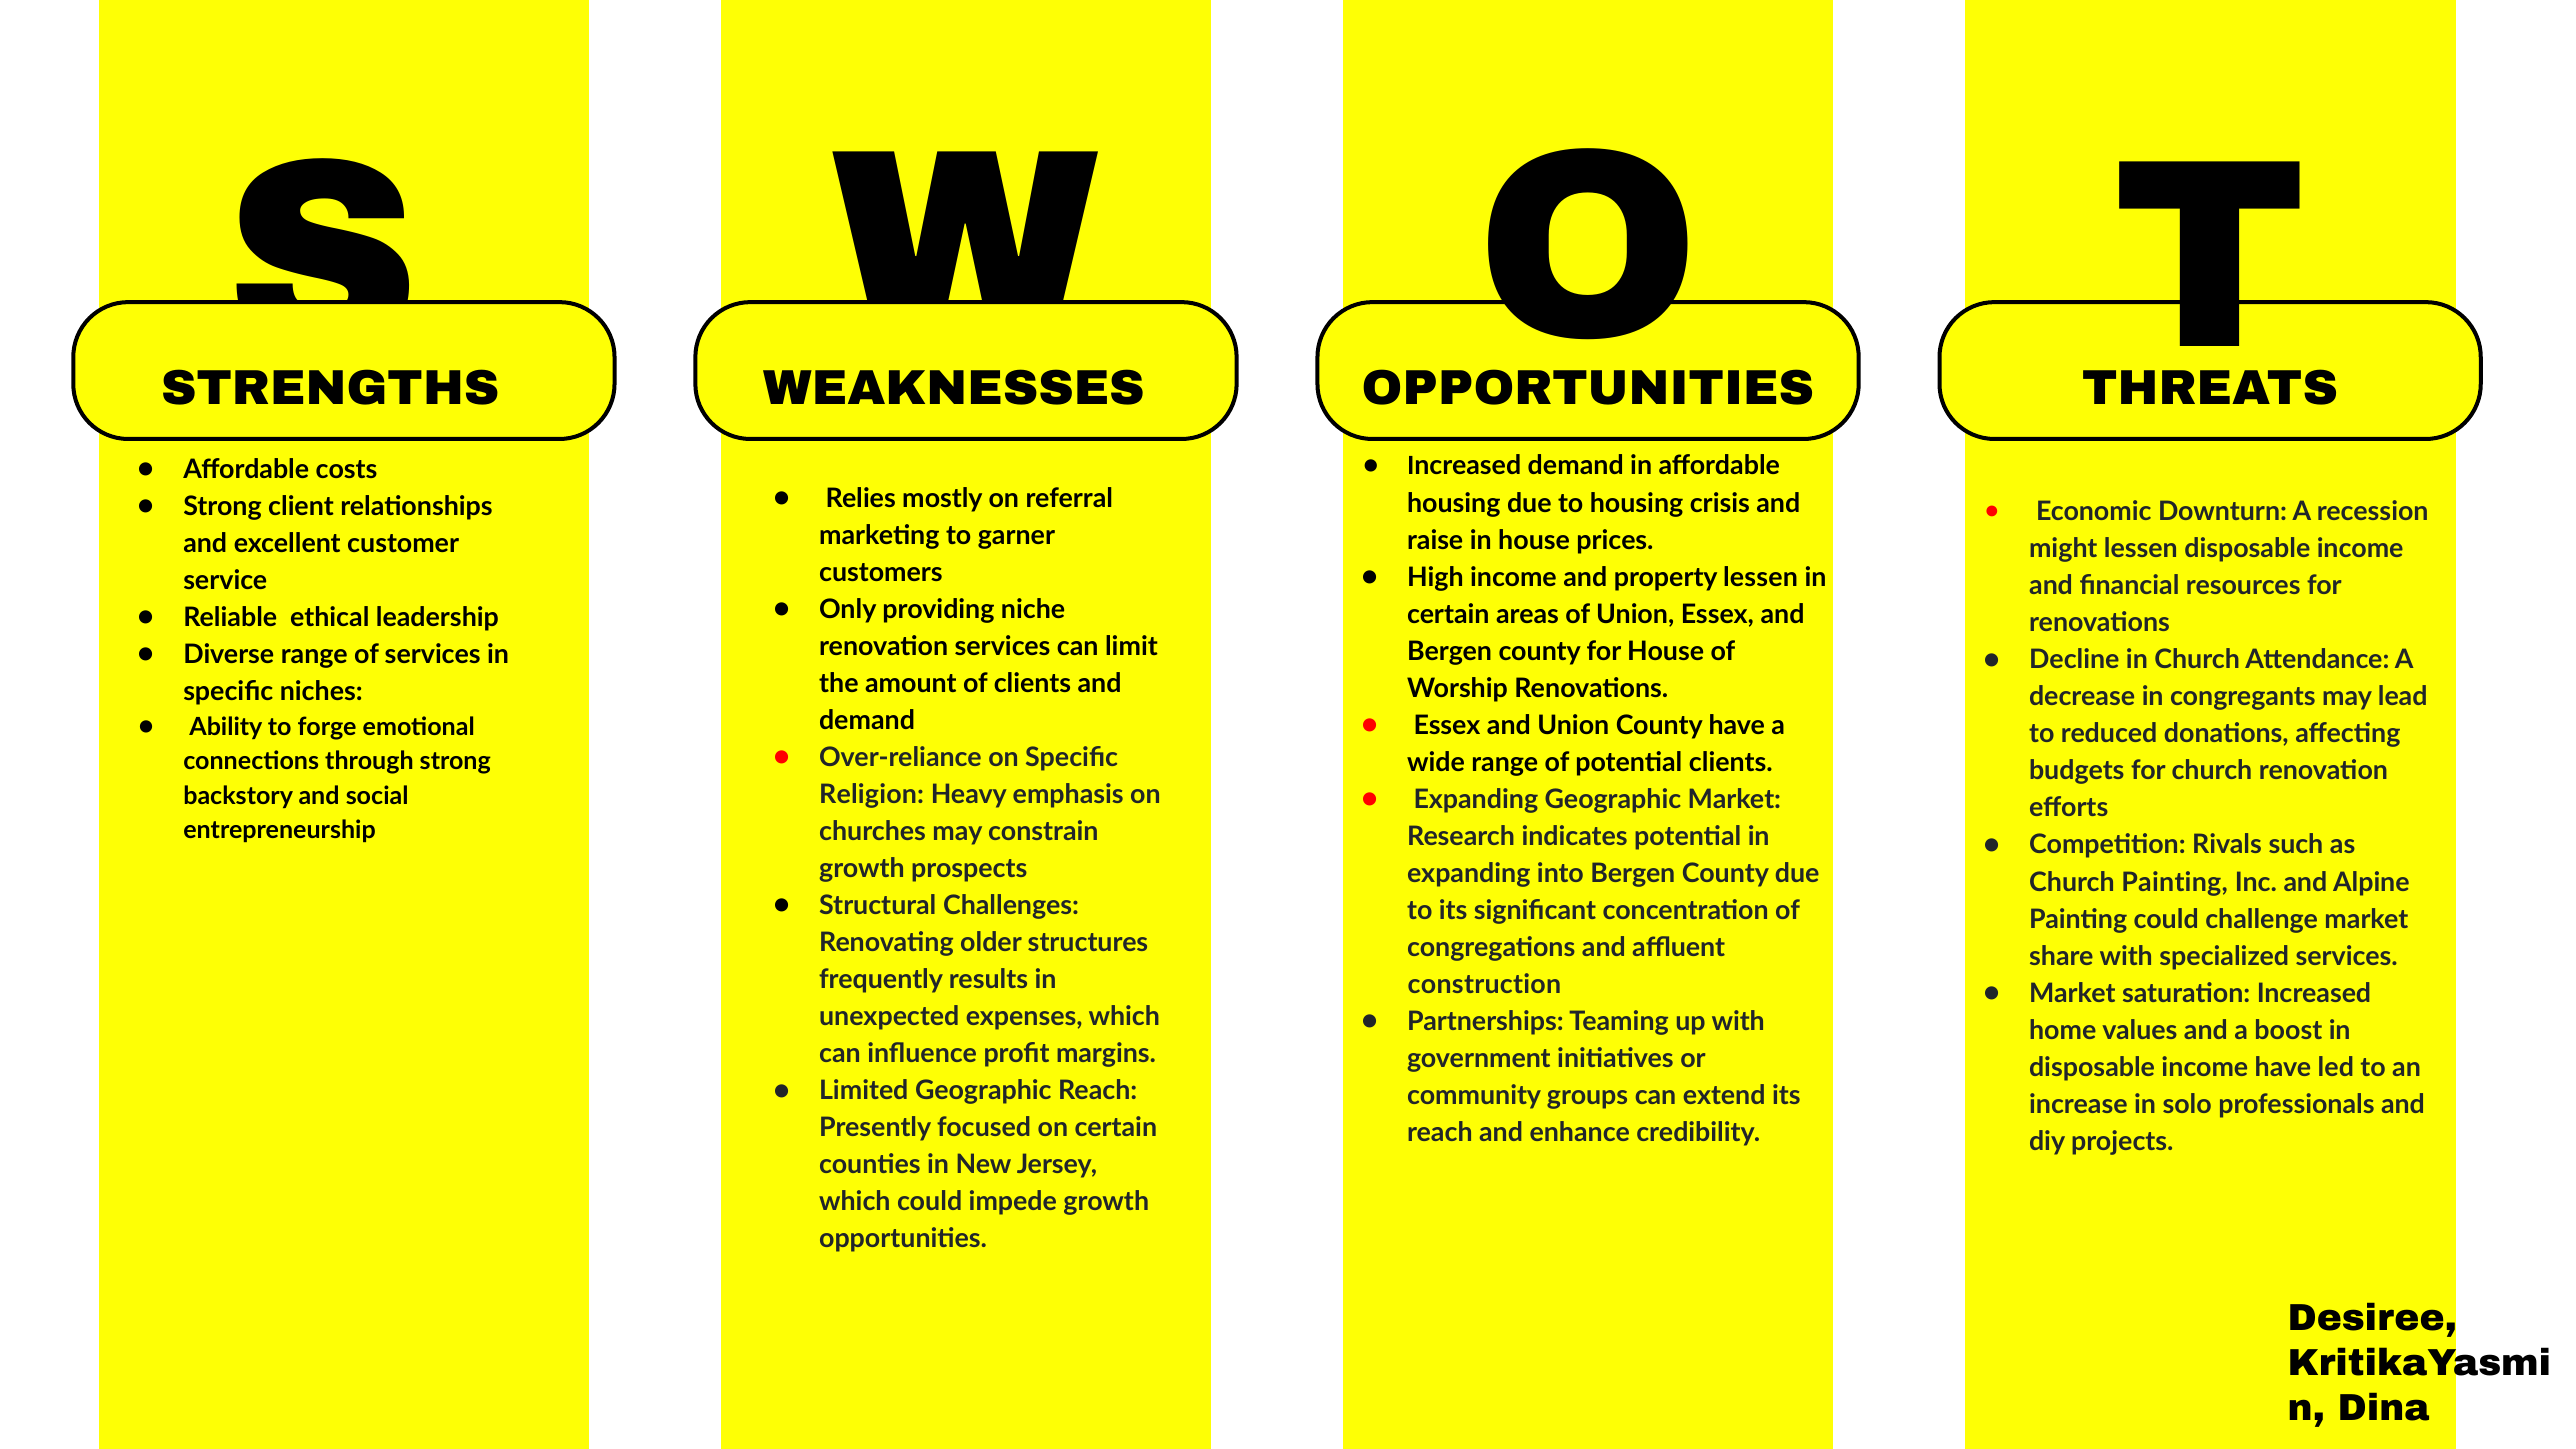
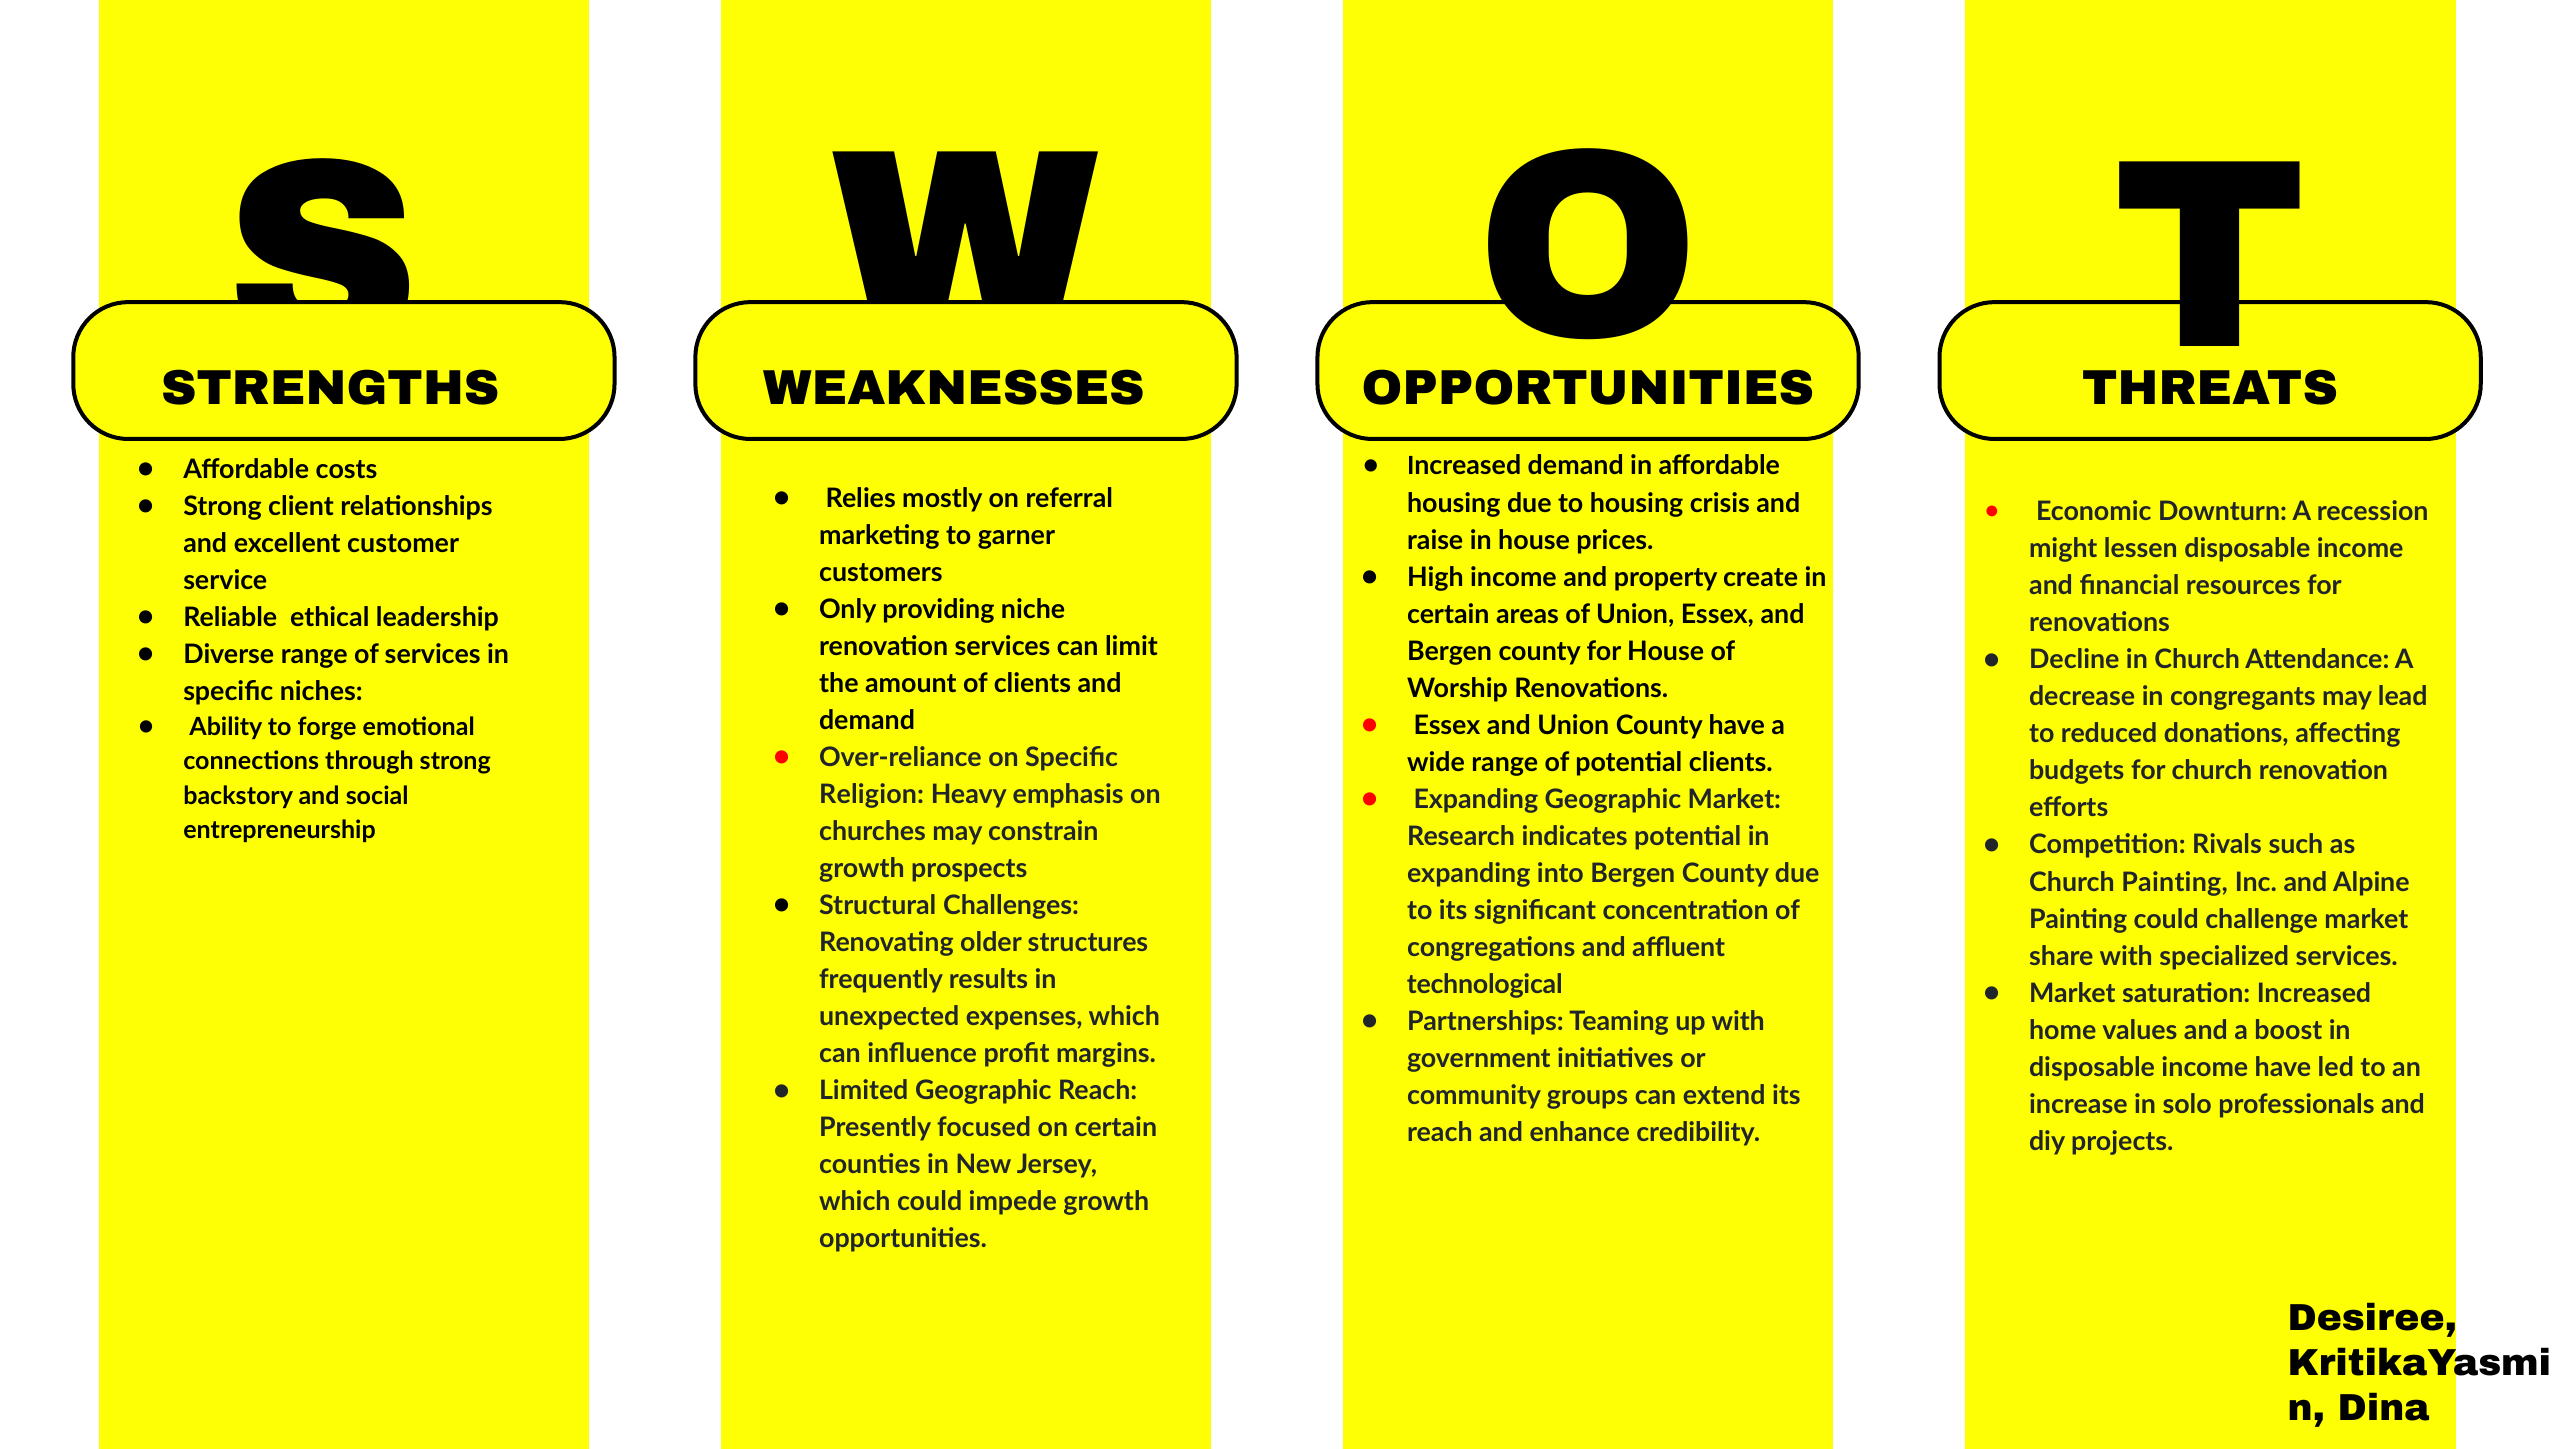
property lessen: lessen -> create
construction: construction -> technological
